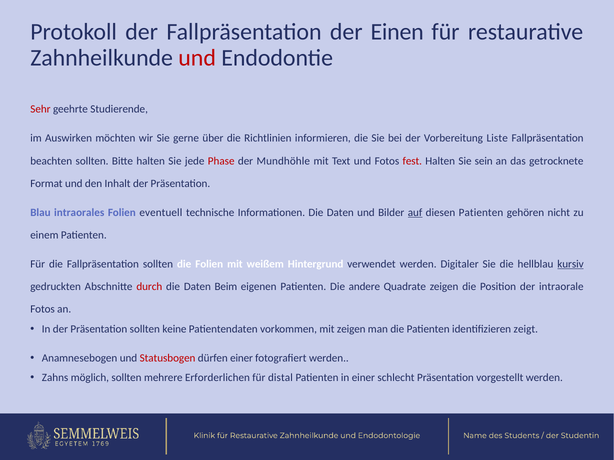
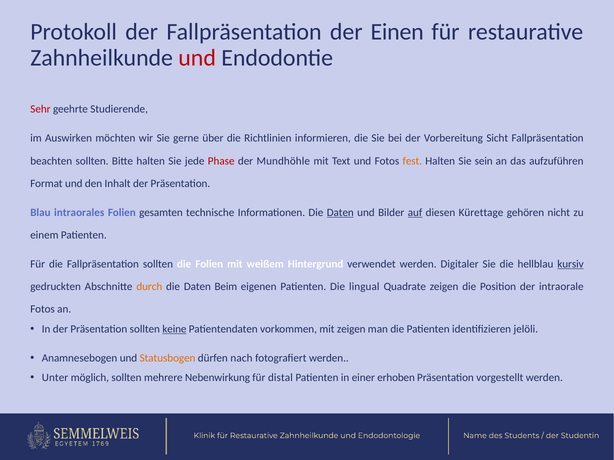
Liste: Liste -> Sicht
fest colour: red -> orange
getrocknete: getrocknete -> aufzuführen
eventuell: eventuell -> gesamten
Daten at (340, 213) underline: none -> present
diesen Patienten: Patienten -> Kürettage
durch colour: red -> orange
andere: andere -> lingual
keine underline: none -> present
zeigt: zeigt -> jelöli
Statusbogen colour: red -> orange
dürfen einer: einer -> nach
Zahns: Zahns -> Unter
Erforderlichen: Erforderlichen -> Nebenwirkung
schlecht: schlecht -> erhoben
